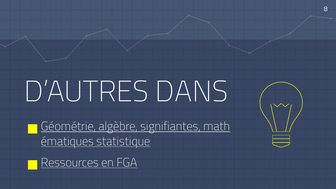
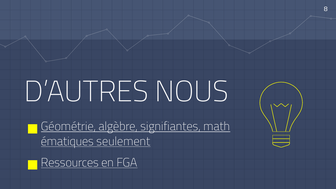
DANS: DANS -> NOUS
statistique: statistique -> seulement
